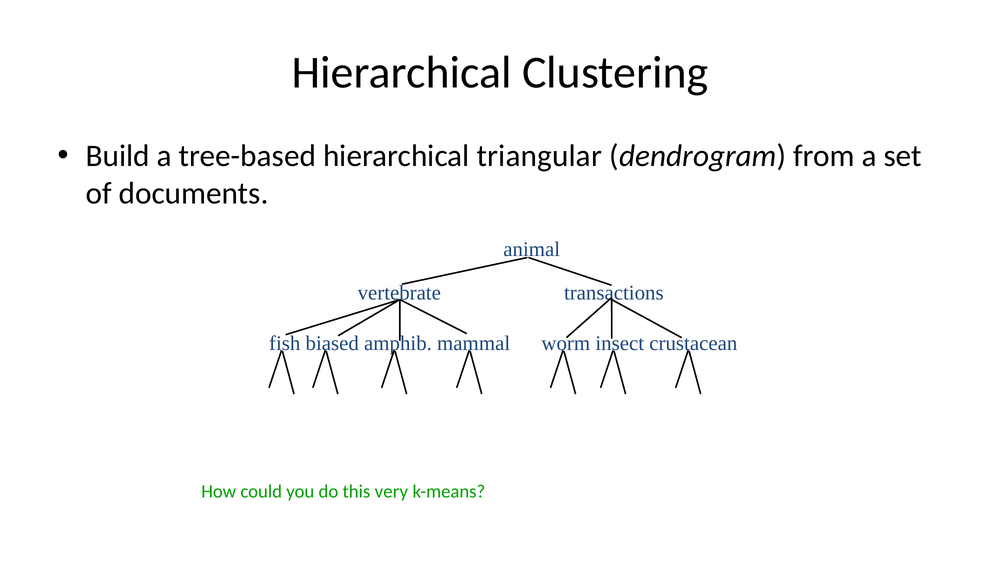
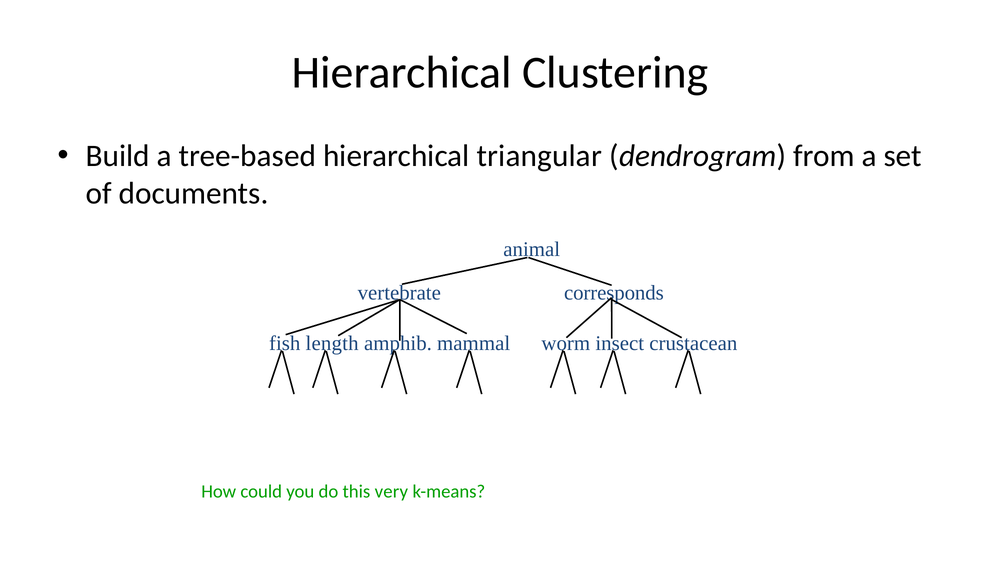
transactions: transactions -> corresponds
biased: biased -> length
